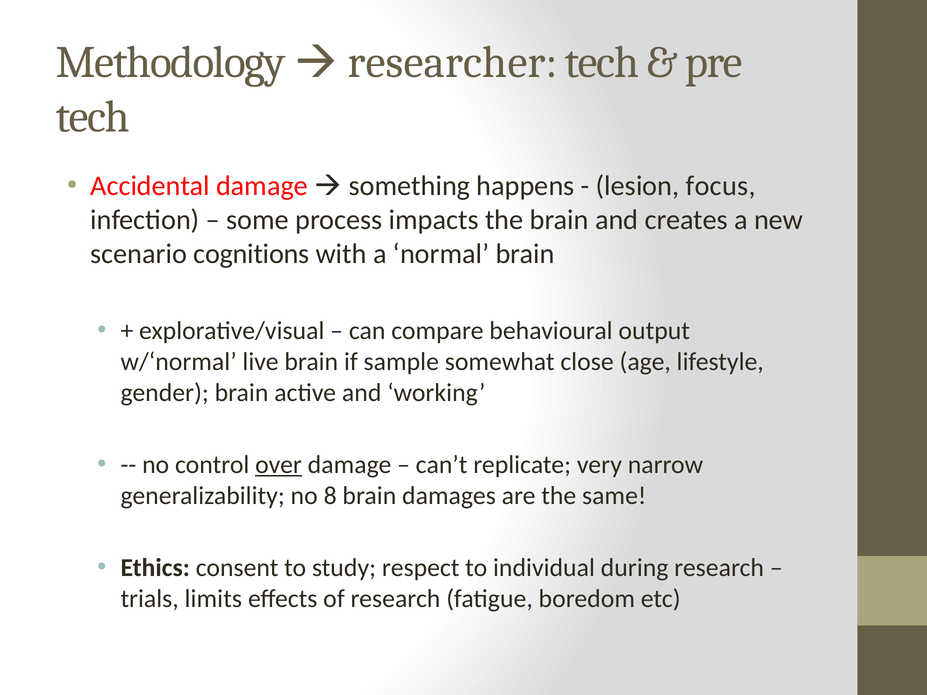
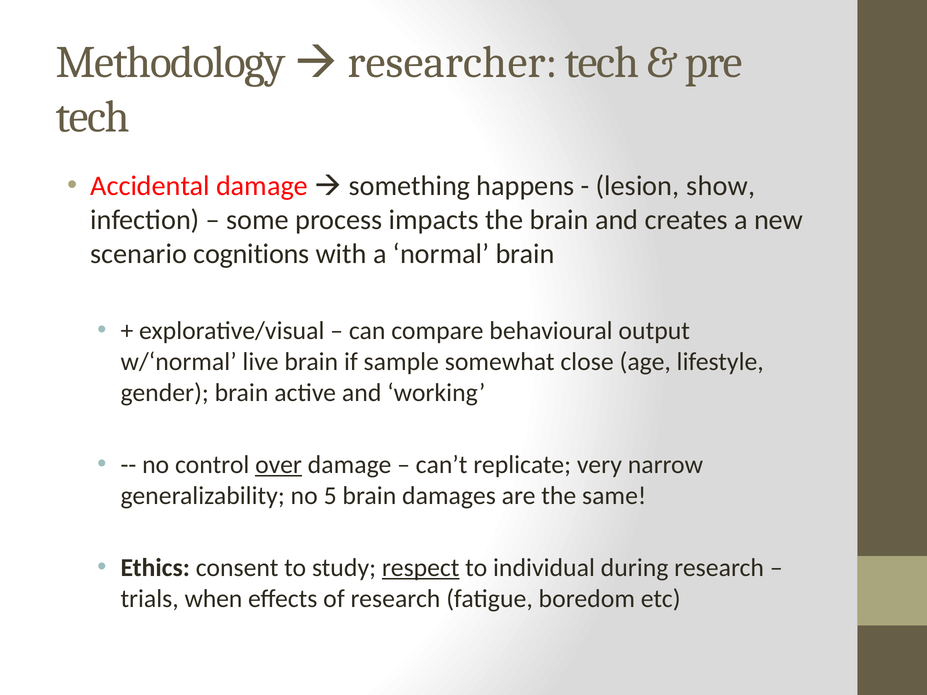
focus: focus -> show
8: 8 -> 5
respect underline: none -> present
limits: limits -> when
